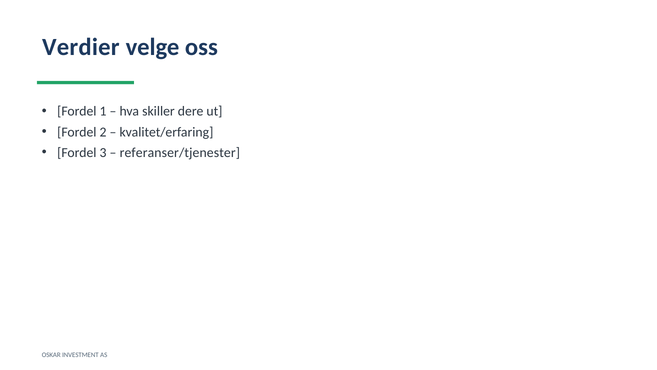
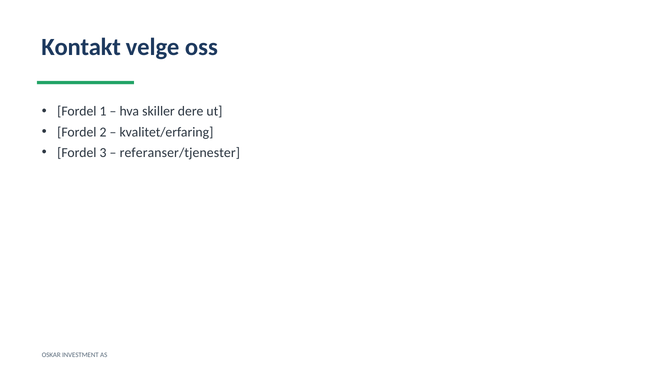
Verdier: Verdier -> Kontakt
